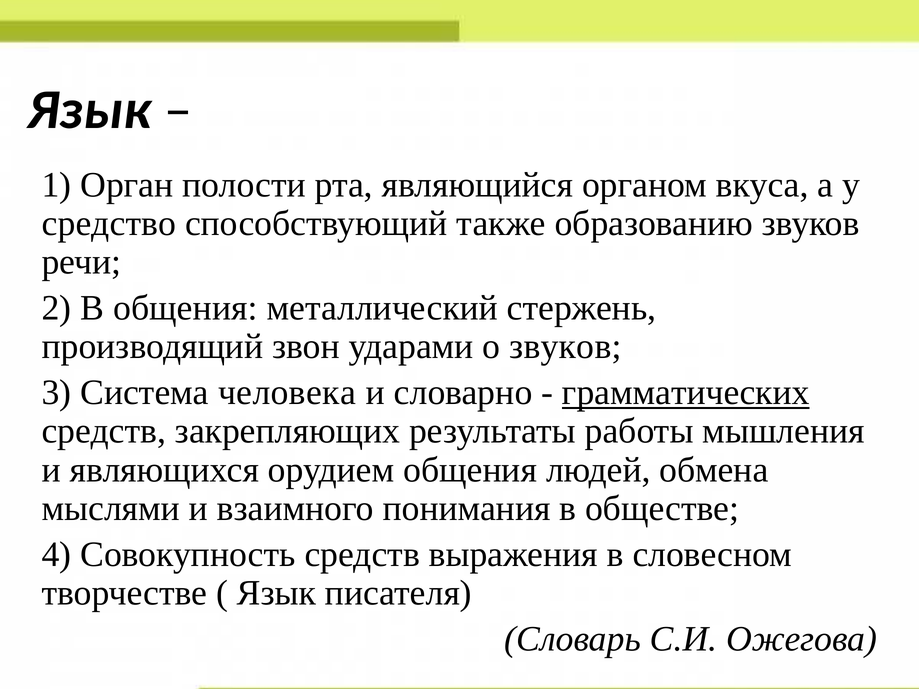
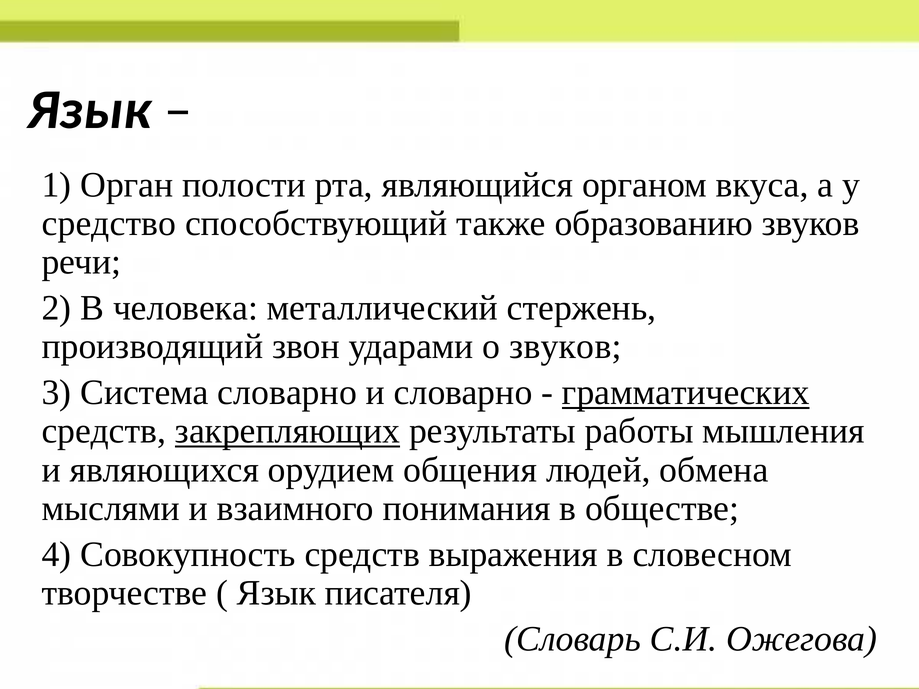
В общения: общения -> человека
Система человека: человека -> словарно
закрепляющих underline: none -> present
